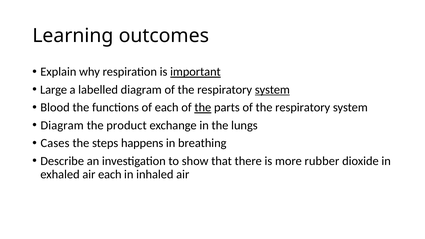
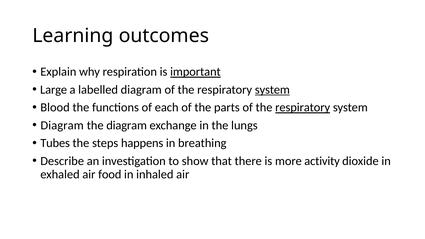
the at (203, 107) underline: present -> none
respiratory at (303, 107) underline: none -> present
the product: product -> diagram
Cases: Cases -> Tubes
rubber: rubber -> activity
air each: each -> food
